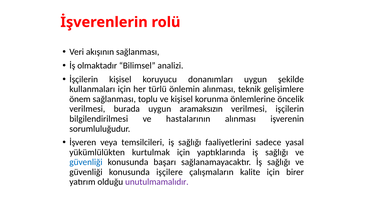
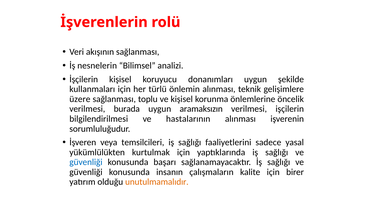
olmaktadır: olmaktadır -> nesnelerin
önem: önem -> üzere
işçilere: işçilere -> insanın
unutulmamalıdır colour: purple -> orange
